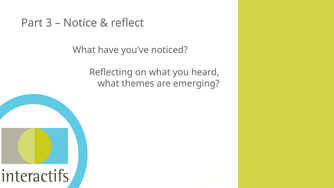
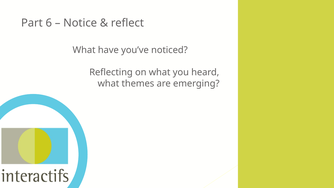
3: 3 -> 6
